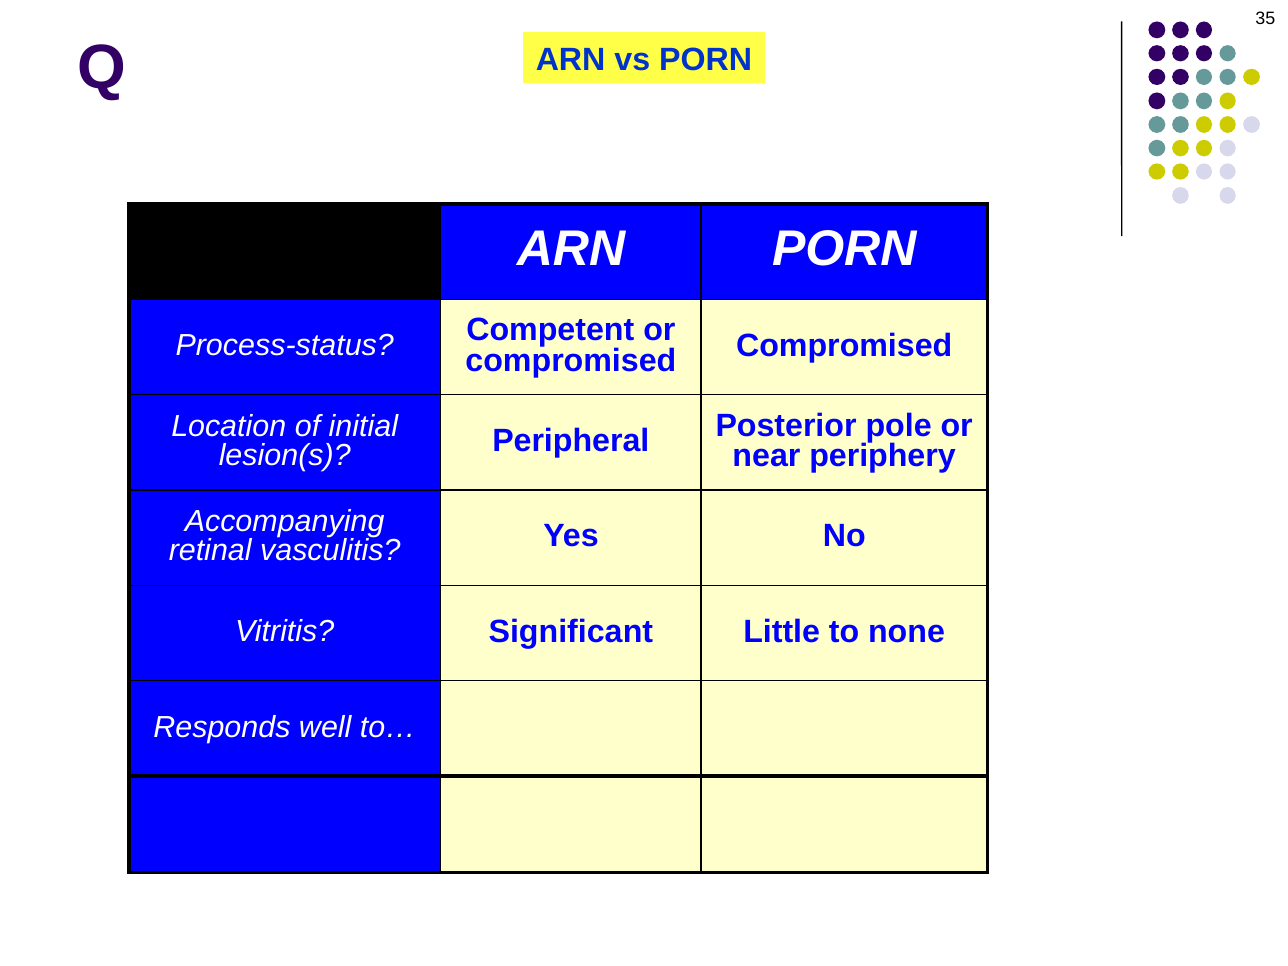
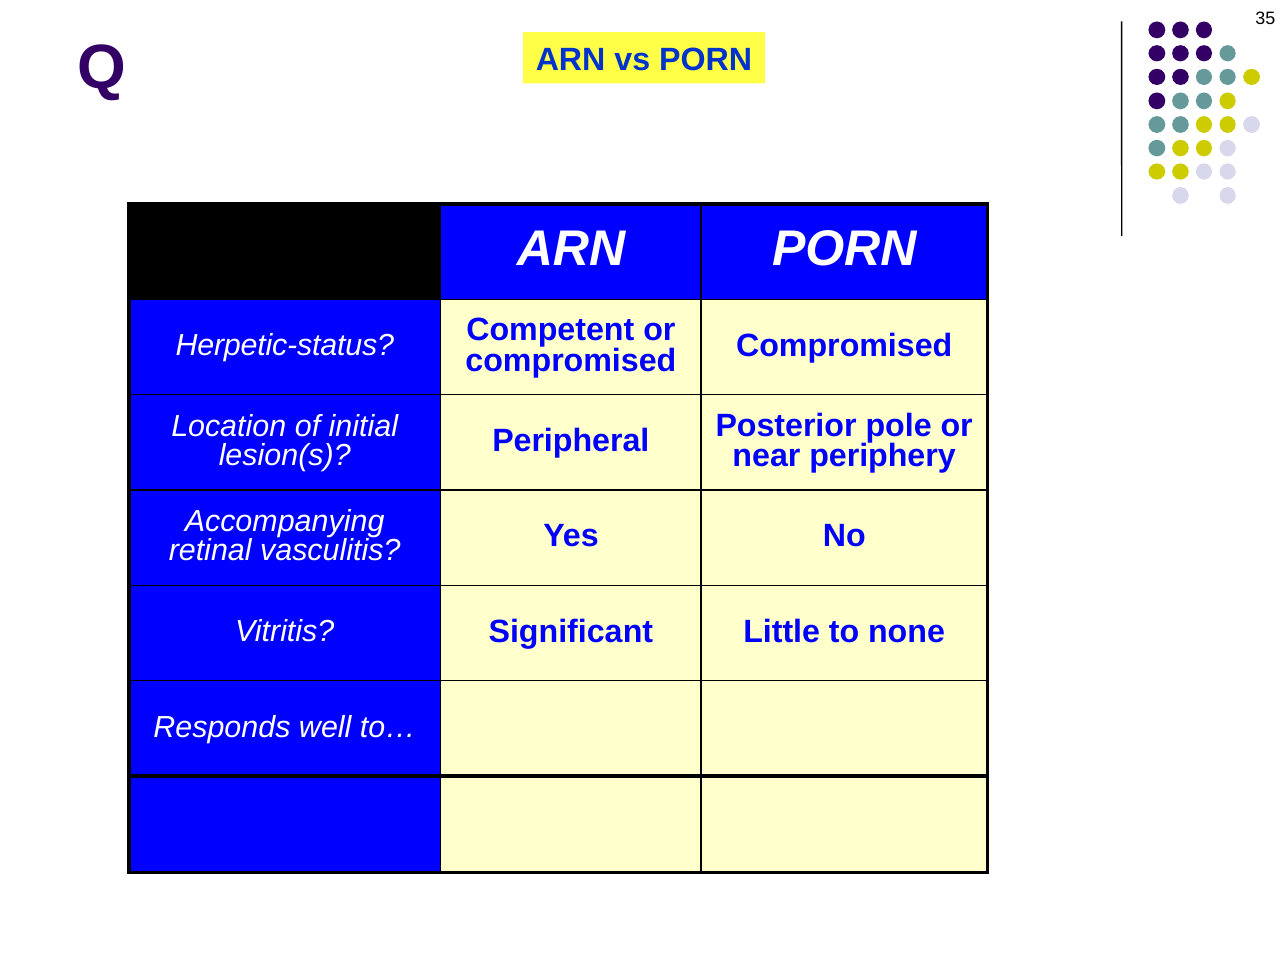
Process-status: Process-status -> Herpetic-status
